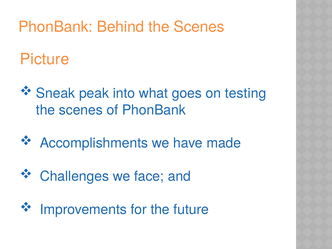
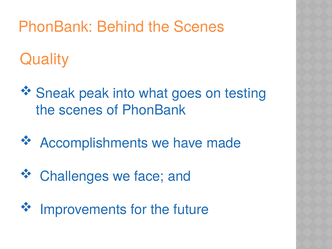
Picture: Picture -> Quality
